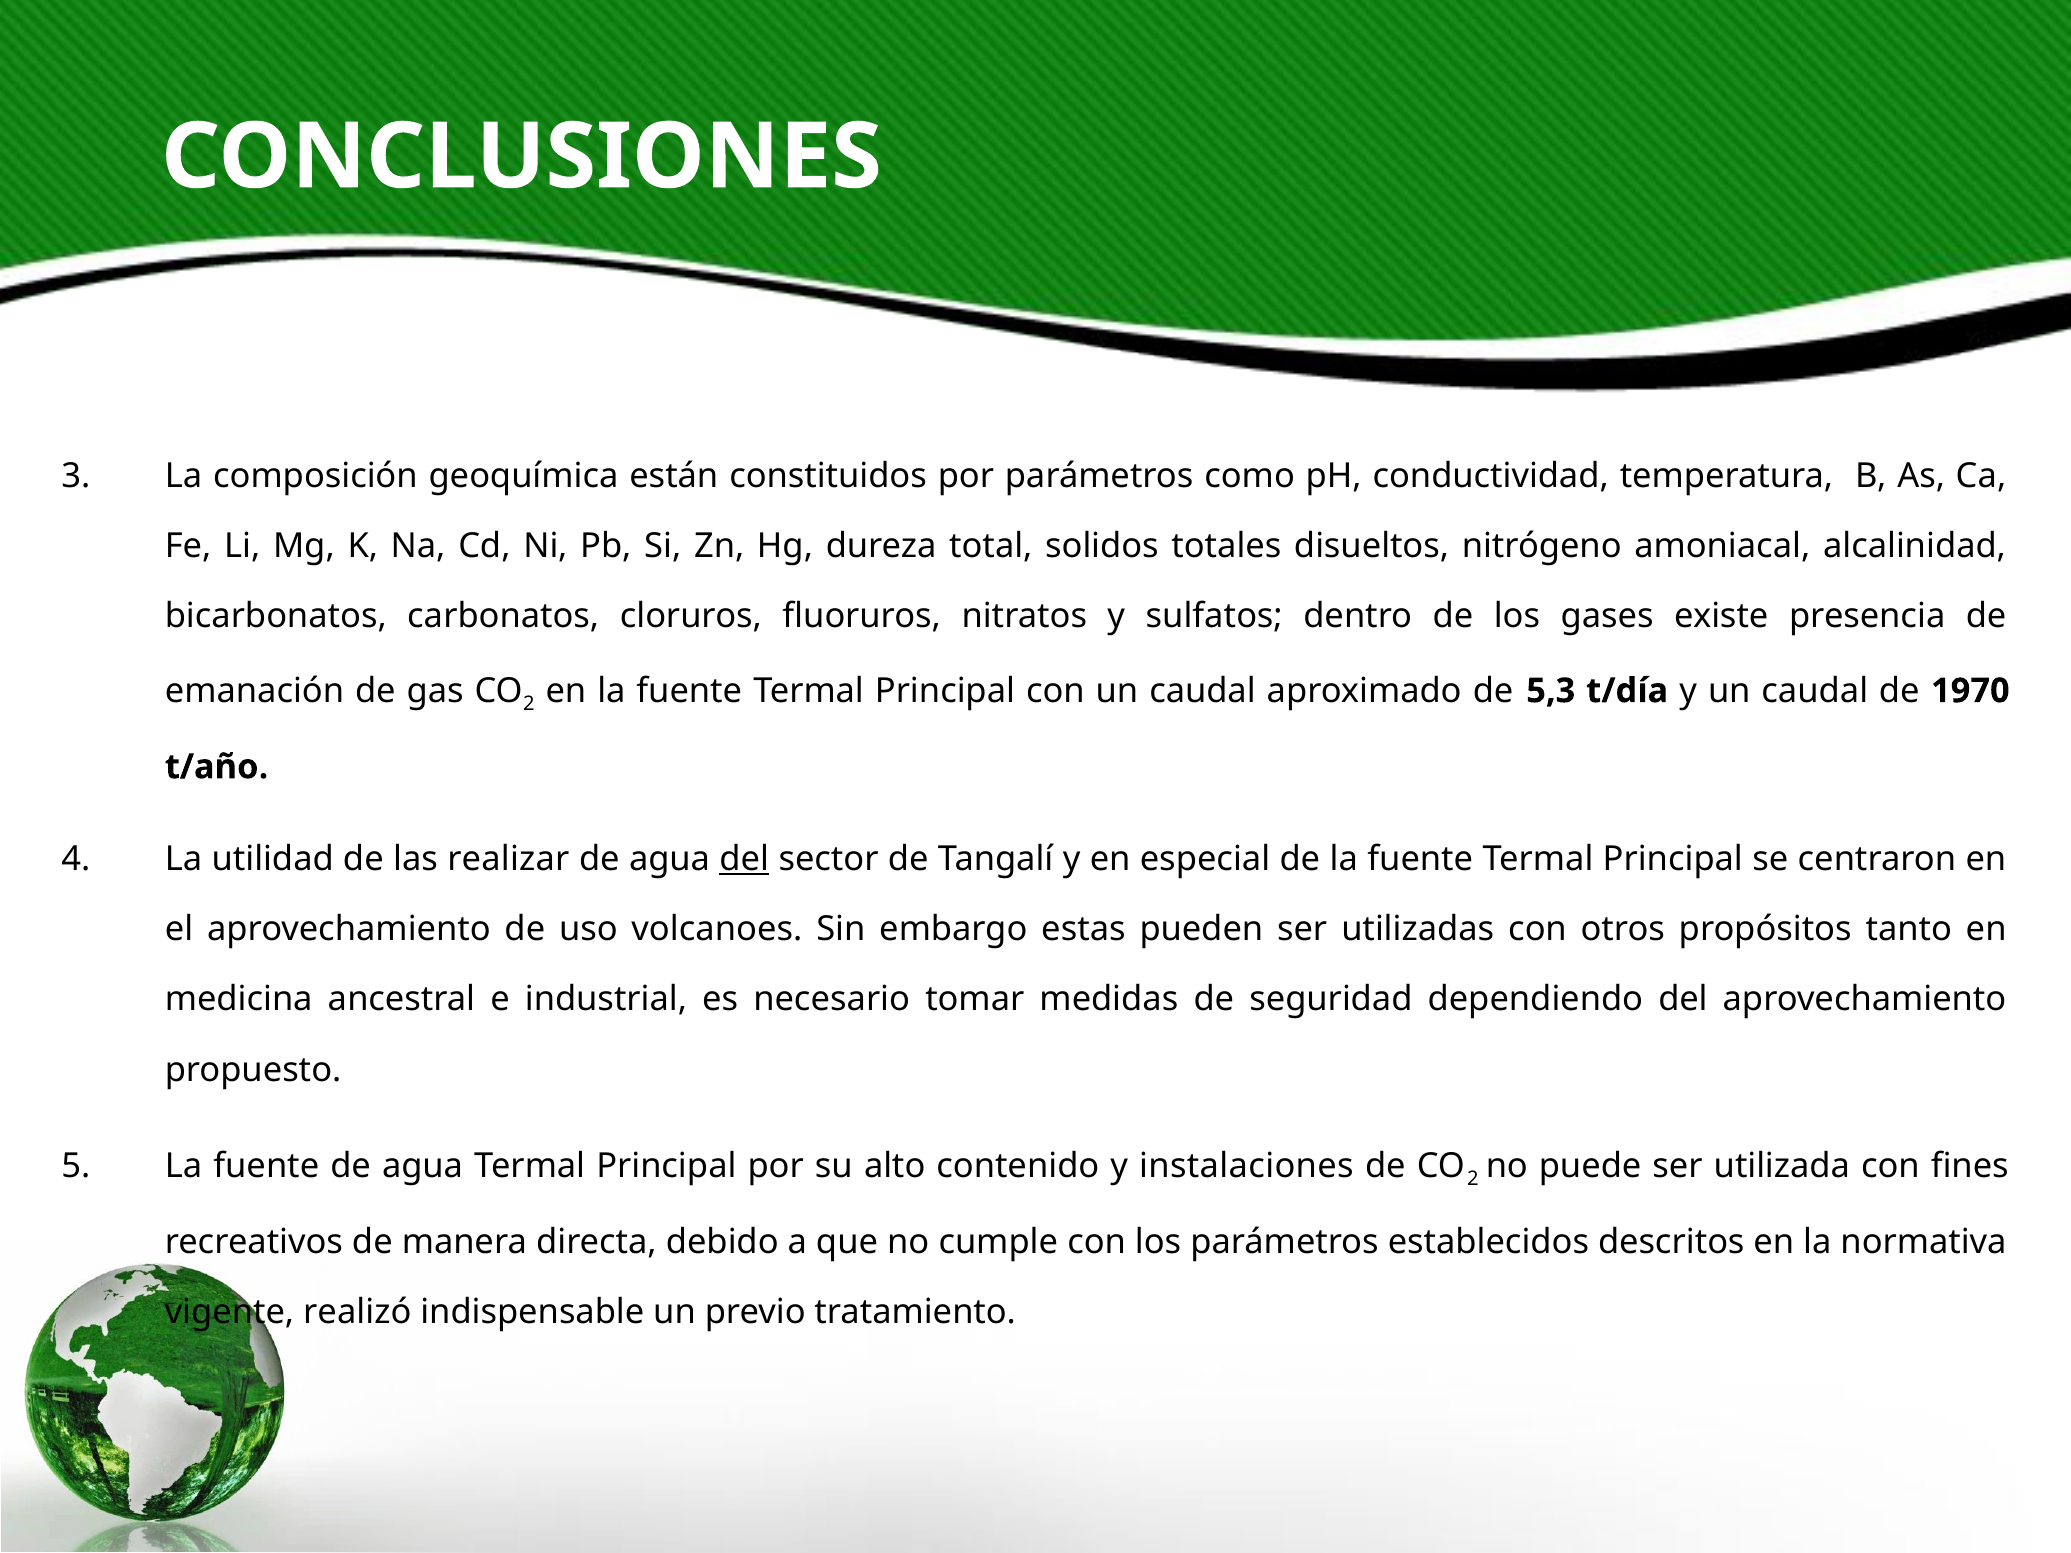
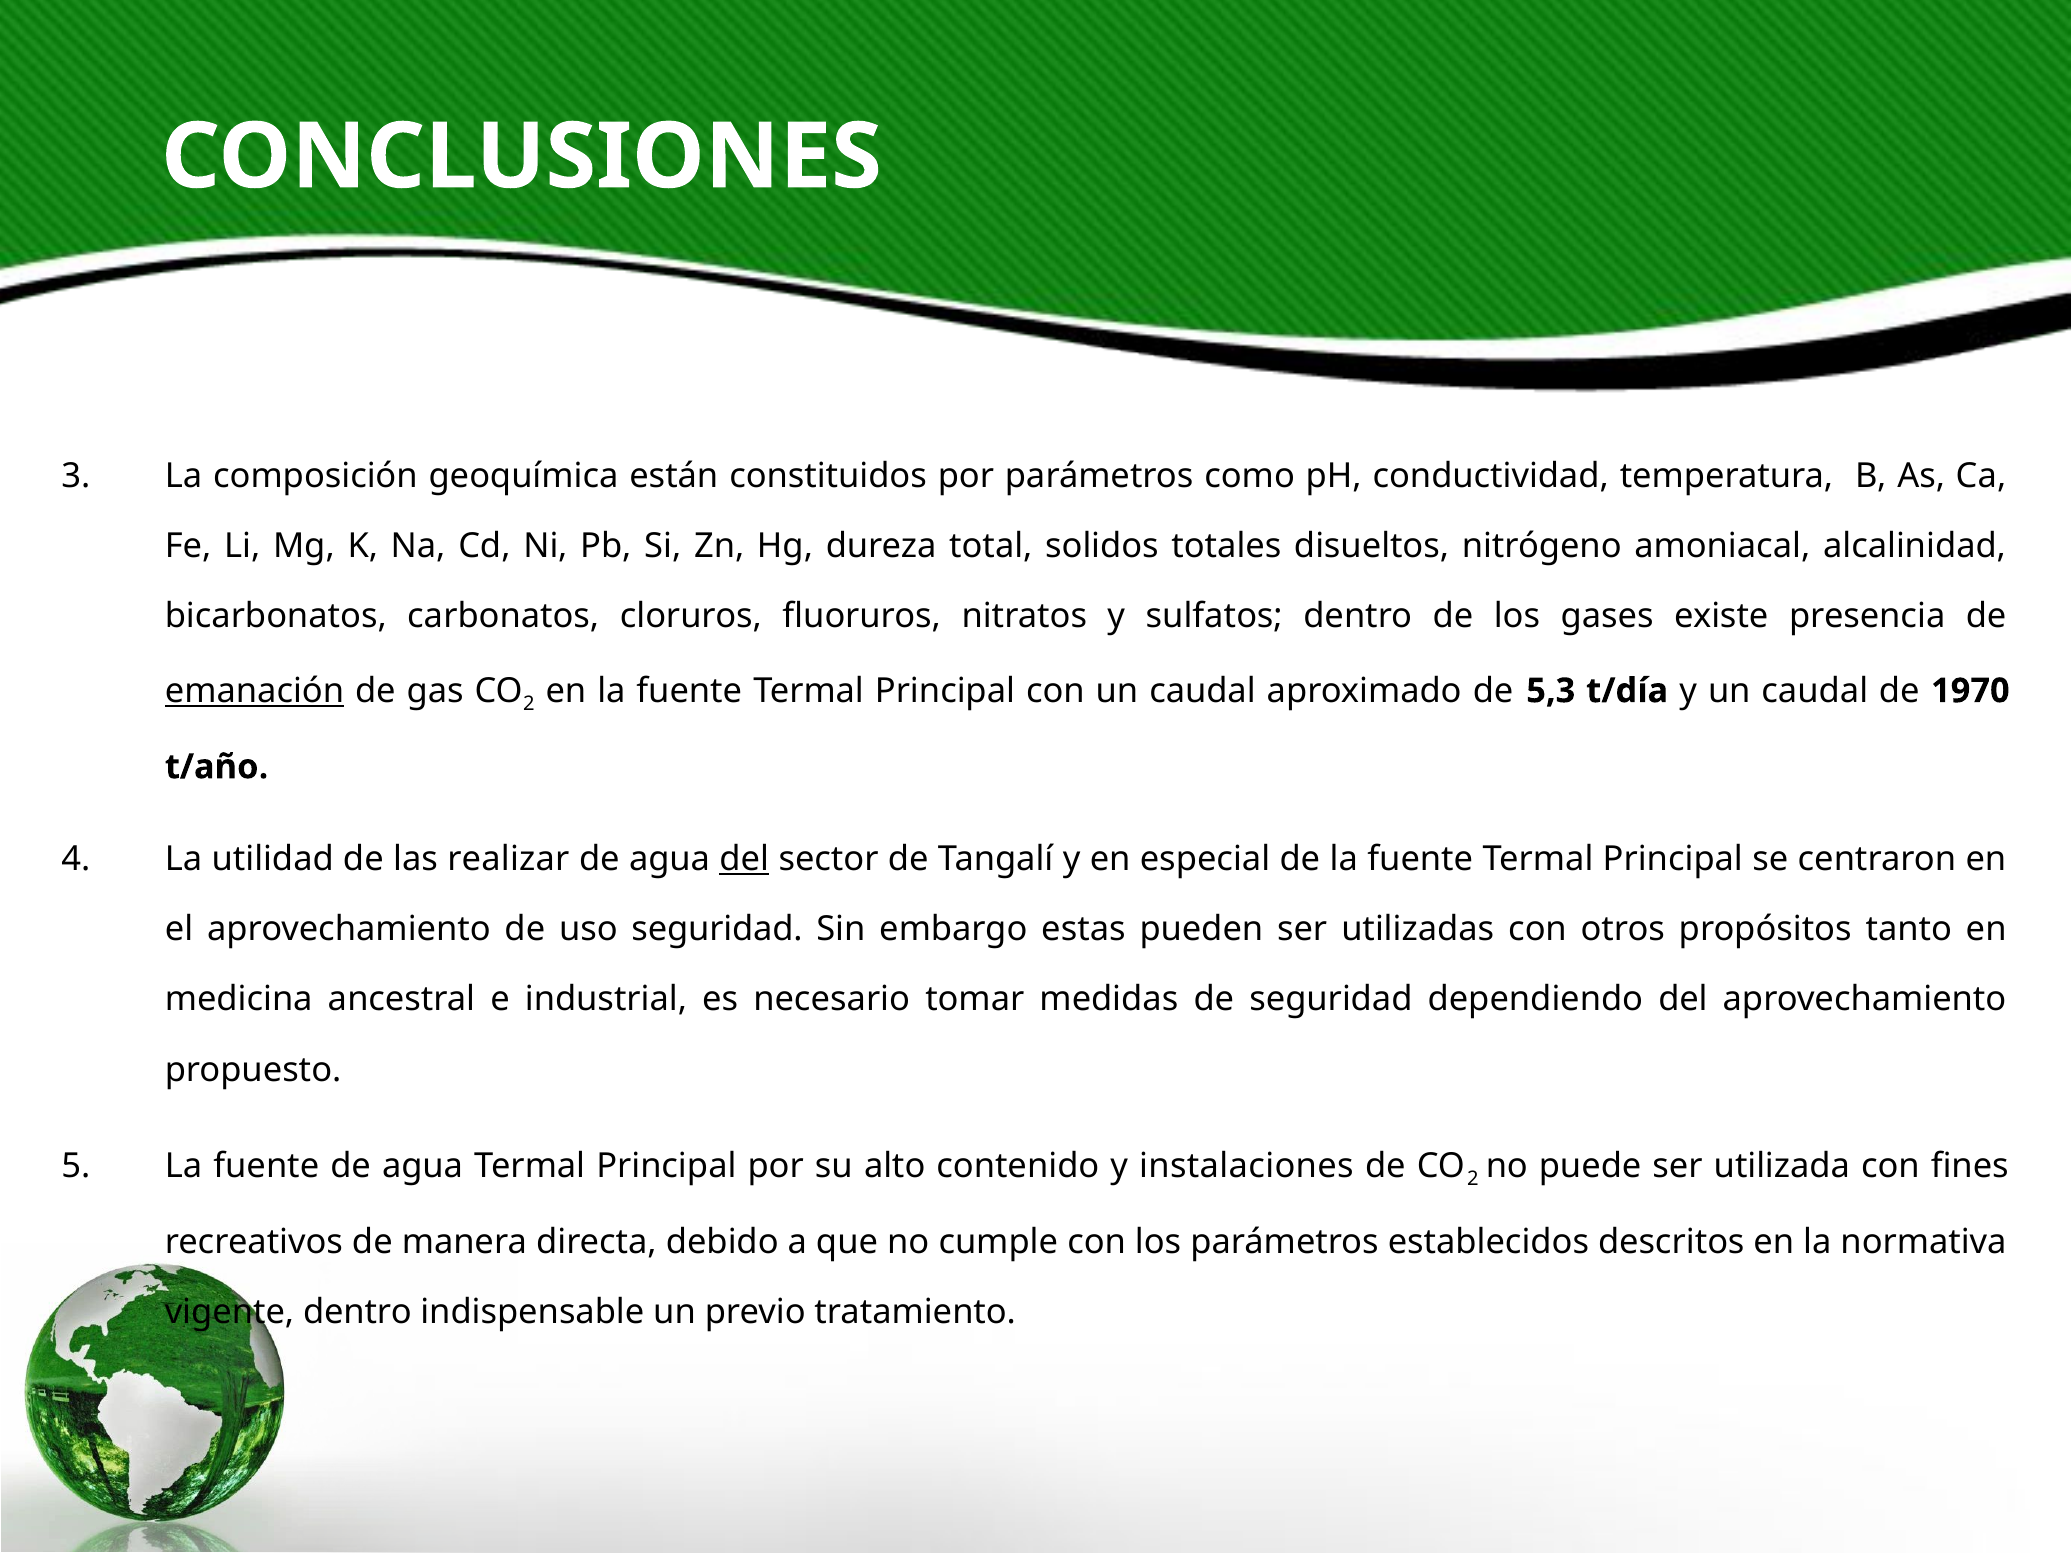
emanación underline: none -> present
uso volcanoes: volcanoes -> seguridad
vigente realizó: realizó -> dentro
